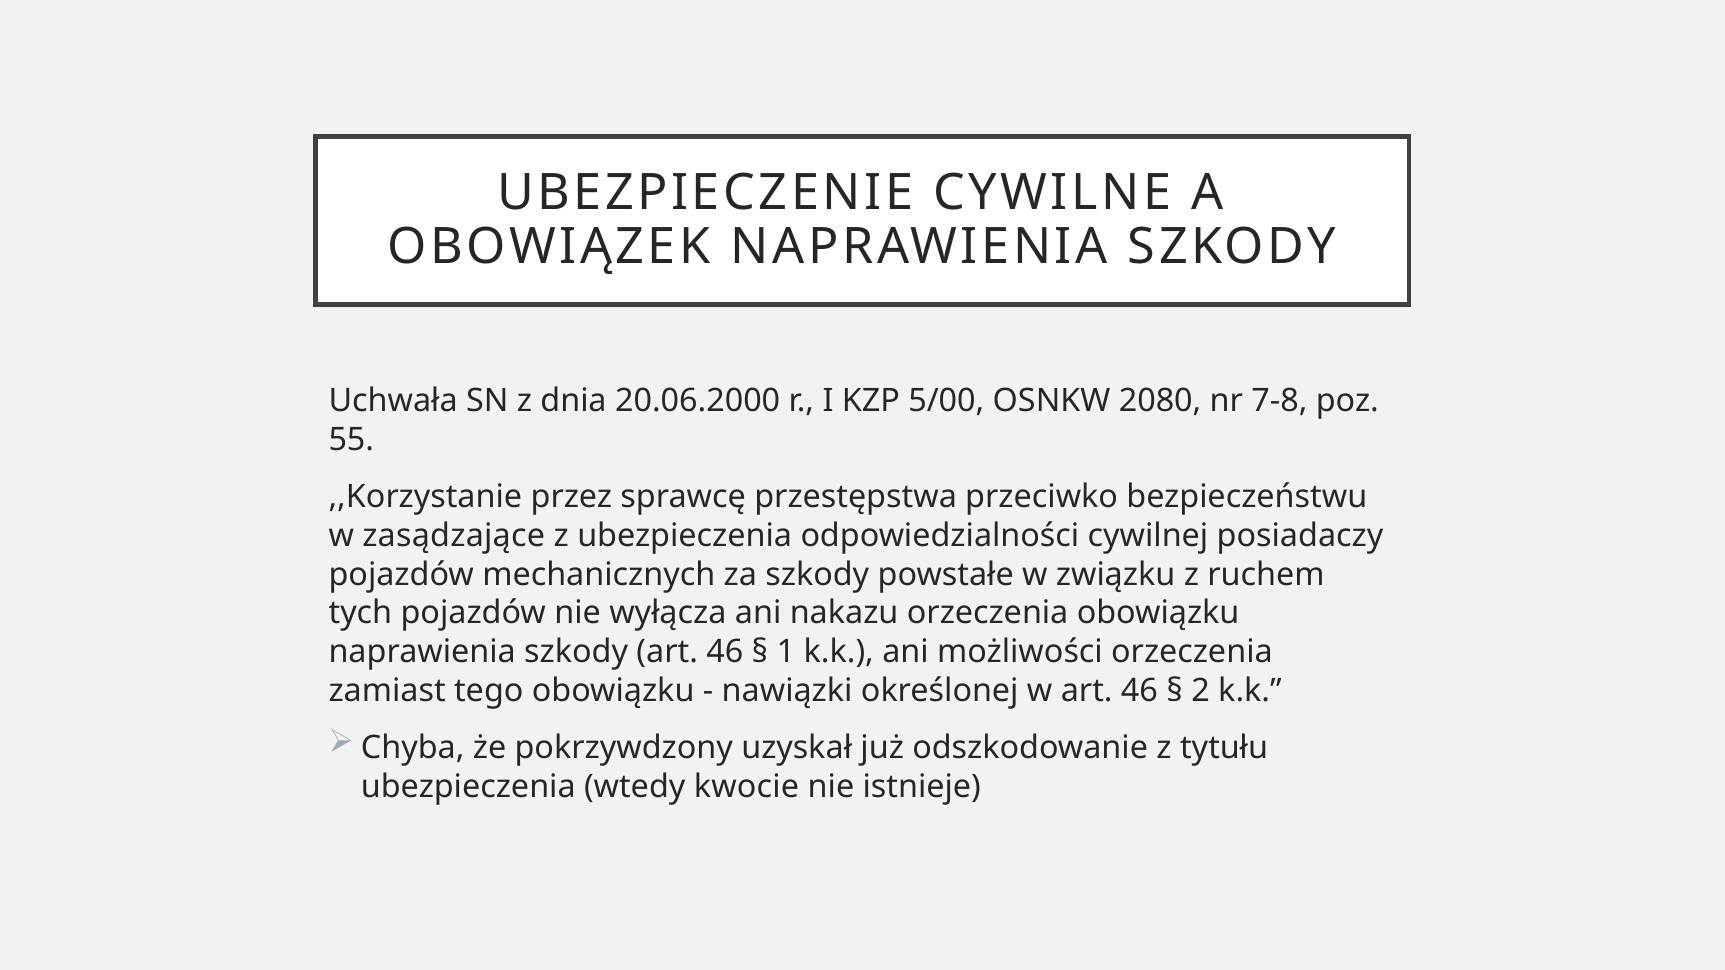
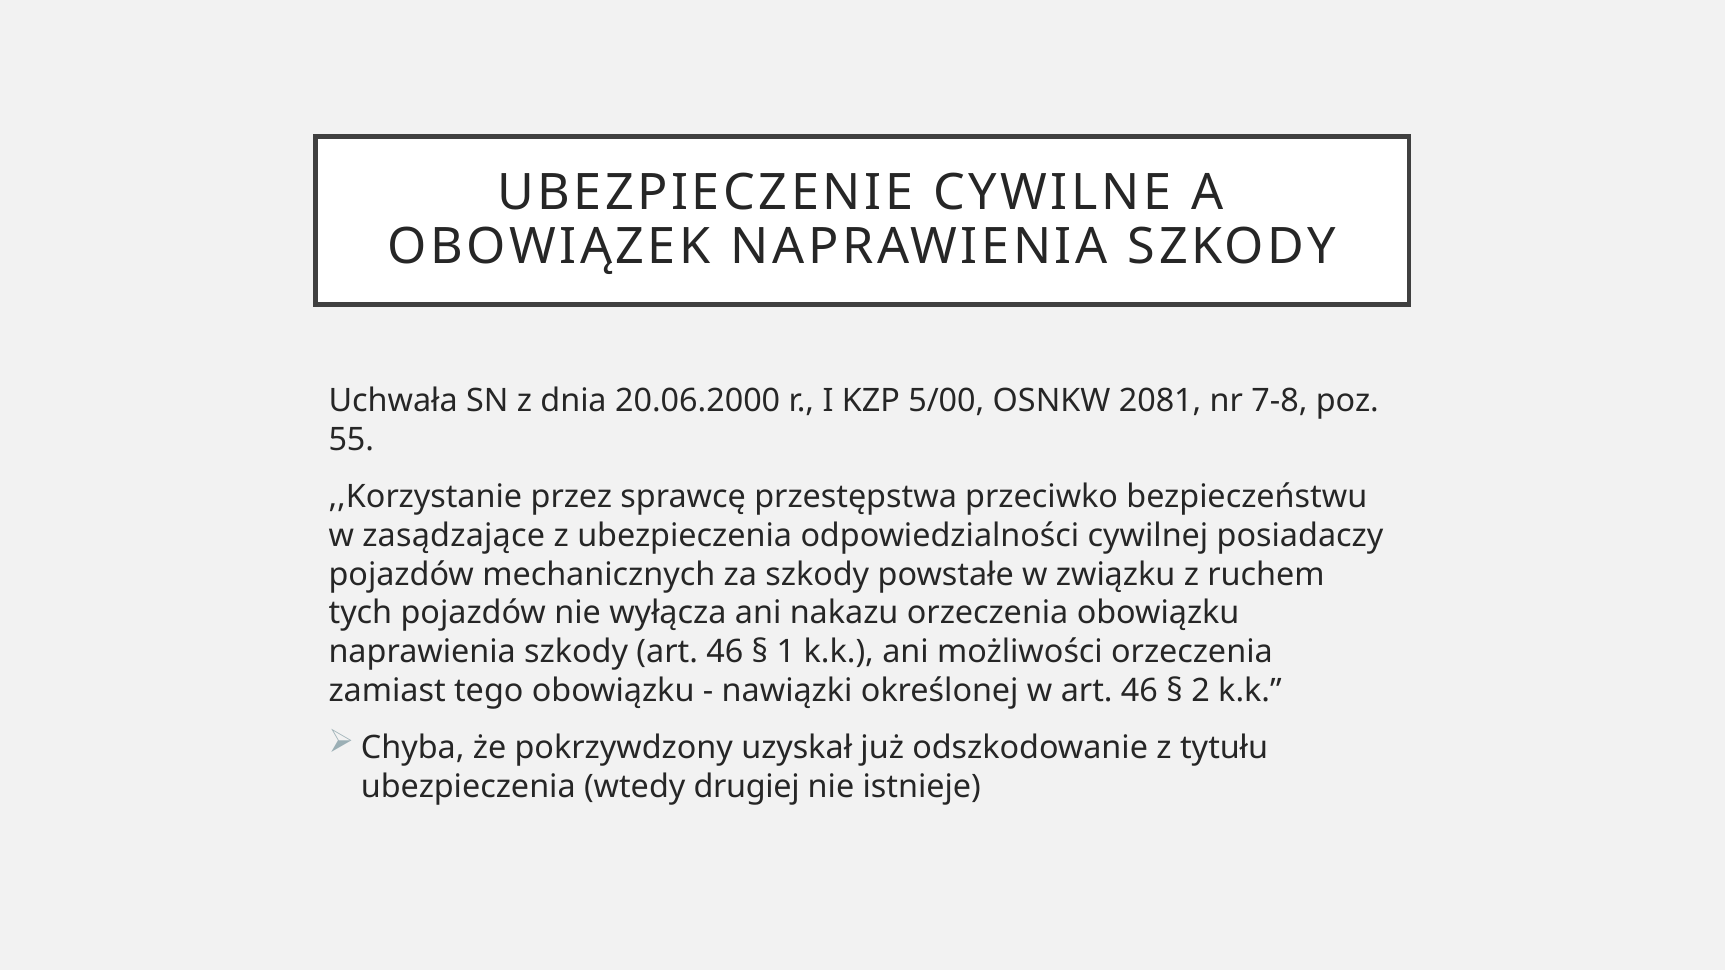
2080: 2080 -> 2081
kwocie: kwocie -> drugiej
